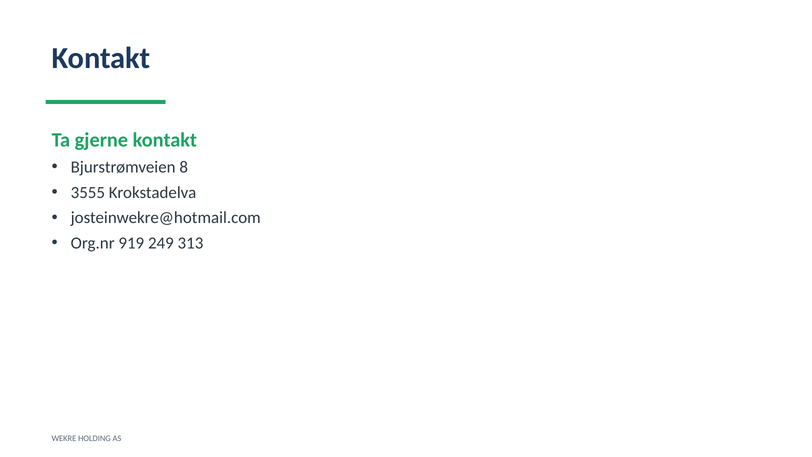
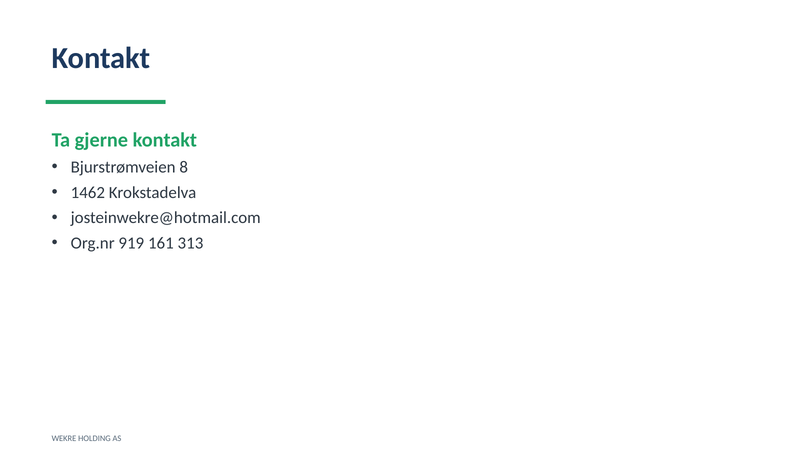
3555: 3555 -> 1462
249: 249 -> 161
